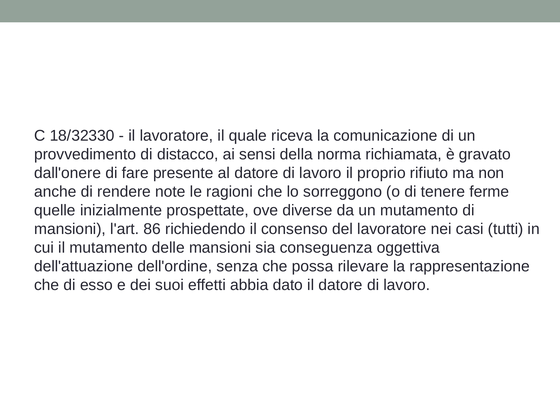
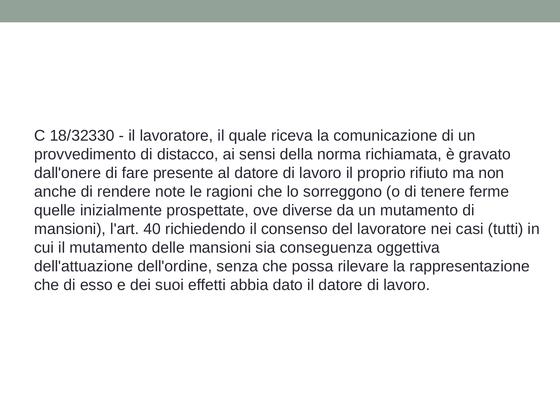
86: 86 -> 40
